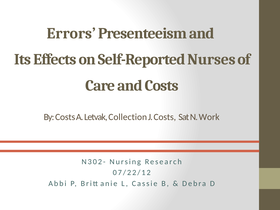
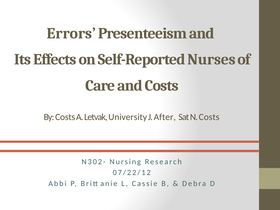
Collection: Collection -> University
J Costs: Costs -> After
N Work: Work -> Costs
